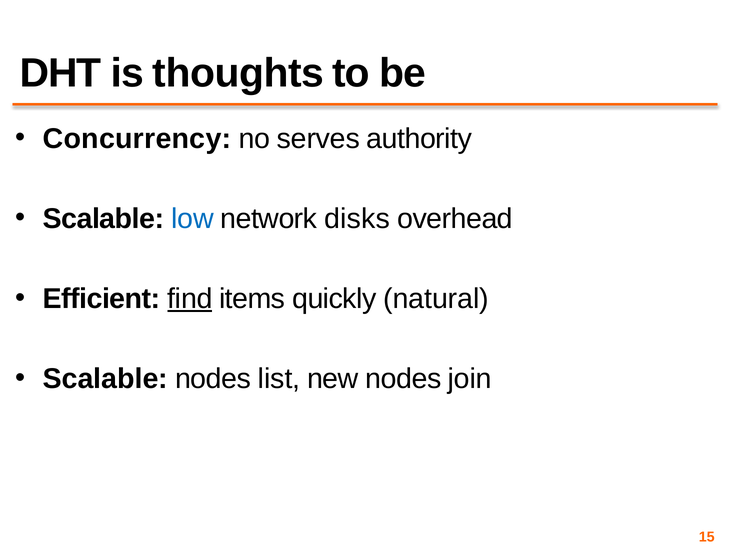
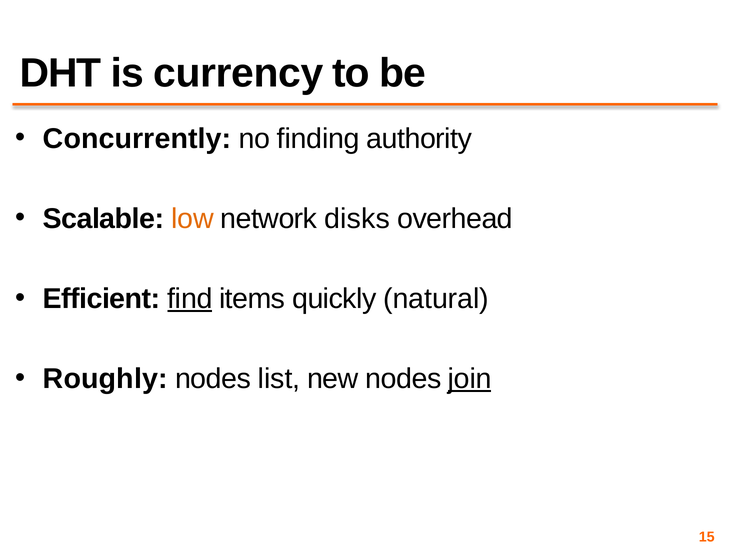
thoughts: thoughts -> currency
Concurrency: Concurrency -> Concurrently
serves: serves -> finding
low colour: blue -> orange
Scalable at (105, 379): Scalable -> Roughly
join underline: none -> present
